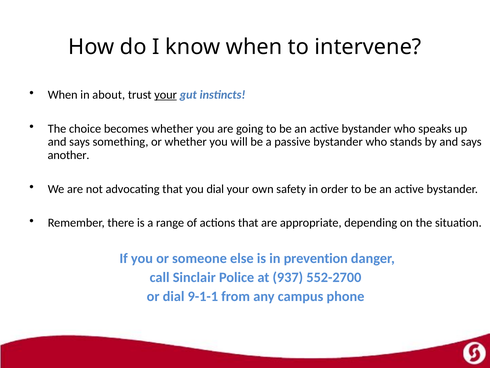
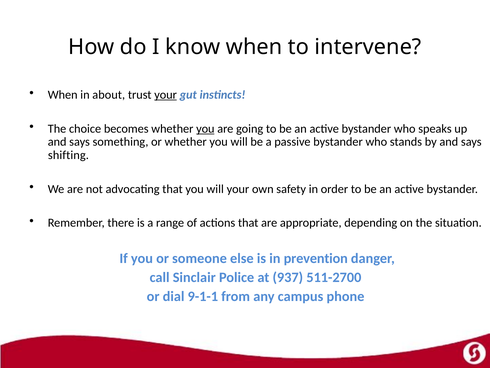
you at (205, 129) underline: none -> present
another: another -> shifting
that you dial: dial -> will
552-2700: 552-2700 -> 511-2700
